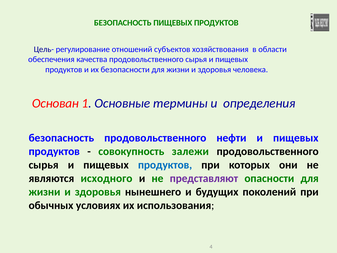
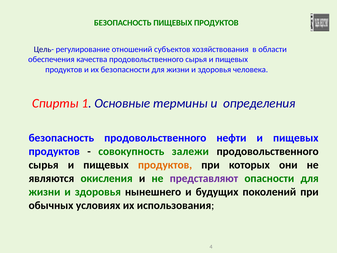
Основан: Основан -> Спирты
продуктов at (165, 165) colour: blue -> orange
исходного: исходного -> окисления
